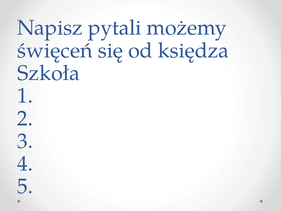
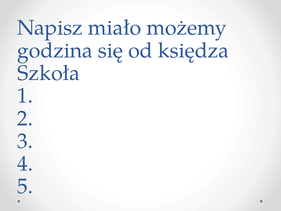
pytali: pytali -> miało
święceń: święceń -> godzina
